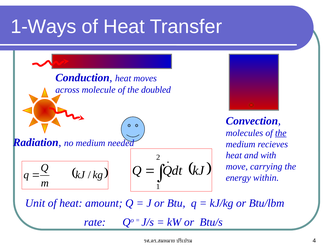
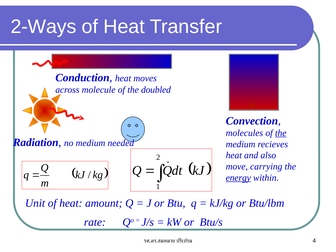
1-Ways: 1-Ways -> 2-Ways
with: with -> also
energy underline: none -> present
